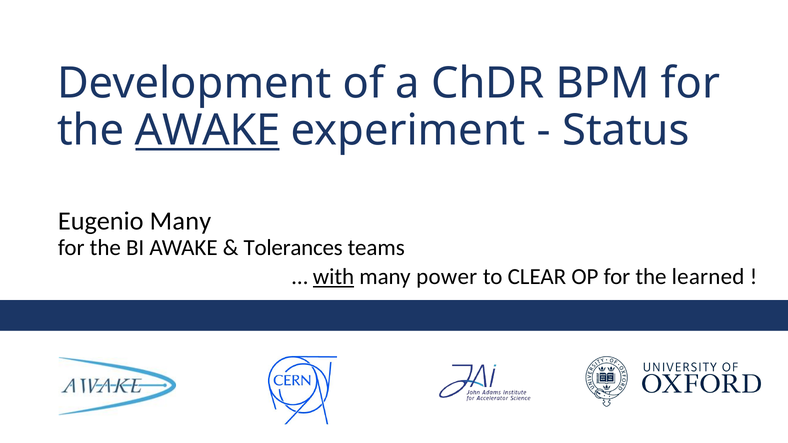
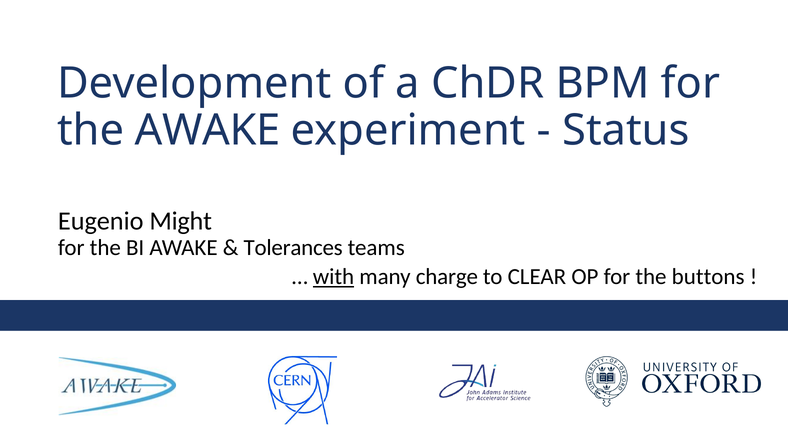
AWAKE at (208, 131) underline: present -> none
Eugenio Many: Many -> Might
power: power -> charge
learned: learned -> buttons
